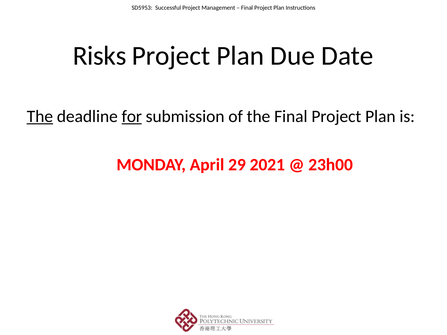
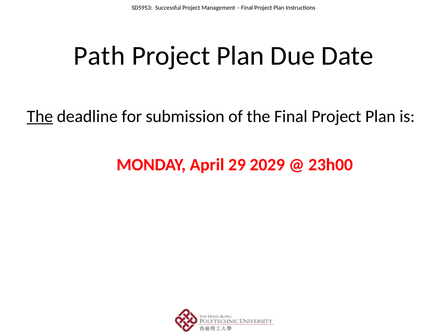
Risks: Risks -> Path
for underline: present -> none
2021: 2021 -> 2029
